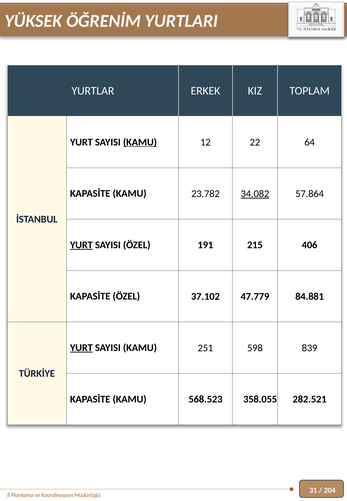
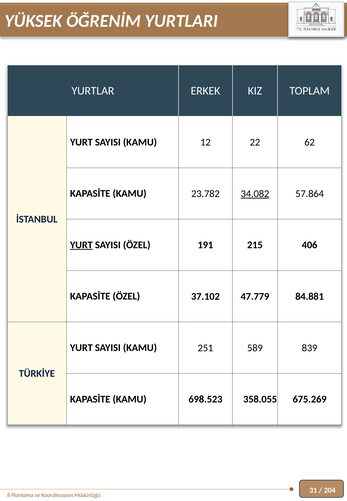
KAMU at (140, 142) underline: present -> none
64: 64 -> 62
YURT at (81, 348) underline: present -> none
598: 598 -> 589
568.523: 568.523 -> 698.523
282.521: 282.521 -> 675.269
